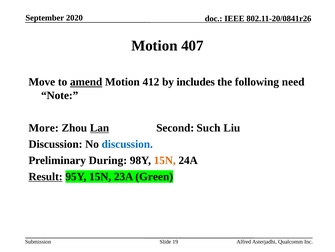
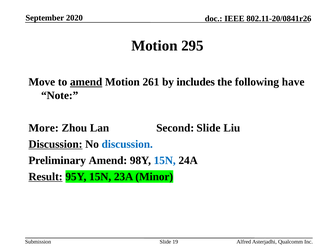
407: 407 -> 295
412: 412 -> 261
need: need -> have
Lan underline: present -> none
Second Such: Such -> Slide
Discussion at (55, 144) underline: none -> present
Preliminary During: During -> Amend
15N at (165, 160) colour: orange -> blue
Green: Green -> Minor
